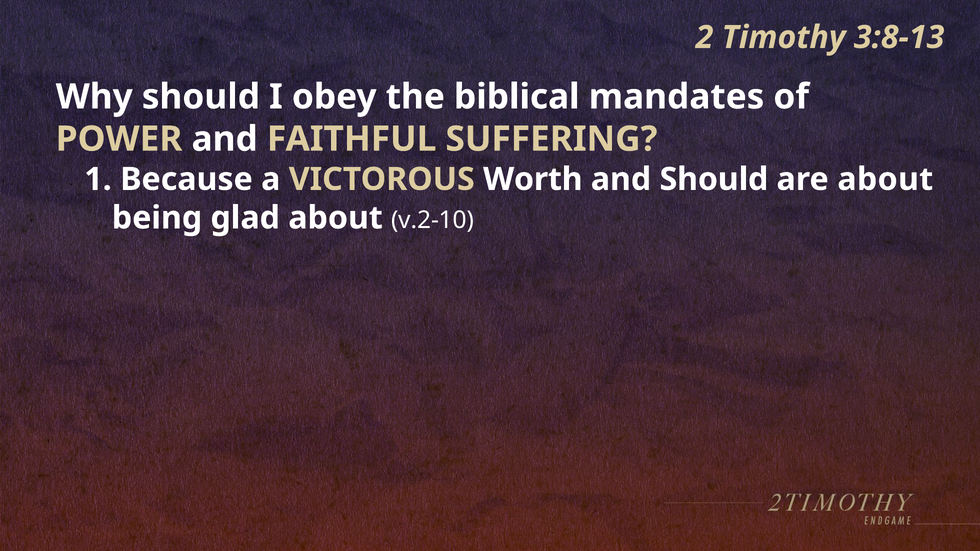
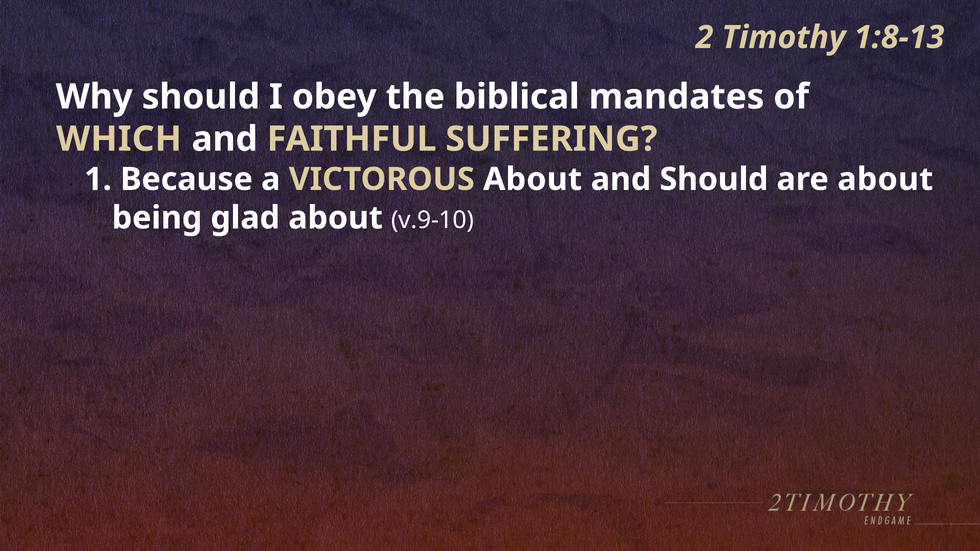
3:8-13: 3:8-13 -> 1:8-13
POWER: POWER -> WHICH
VICTOROUS Worth: Worth -> About
v.2-10: v.2-10 -> v.9-10
